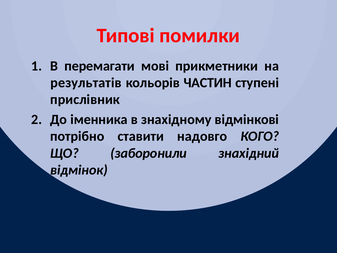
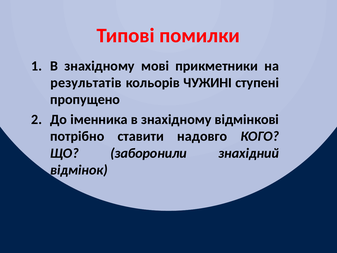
перемагати at (100, 66): перемагати -> знахідному
ЧАСТИН: ЧАСТИН -> ЧУЖИНІ
прислівник: прислівник -> пропущено
